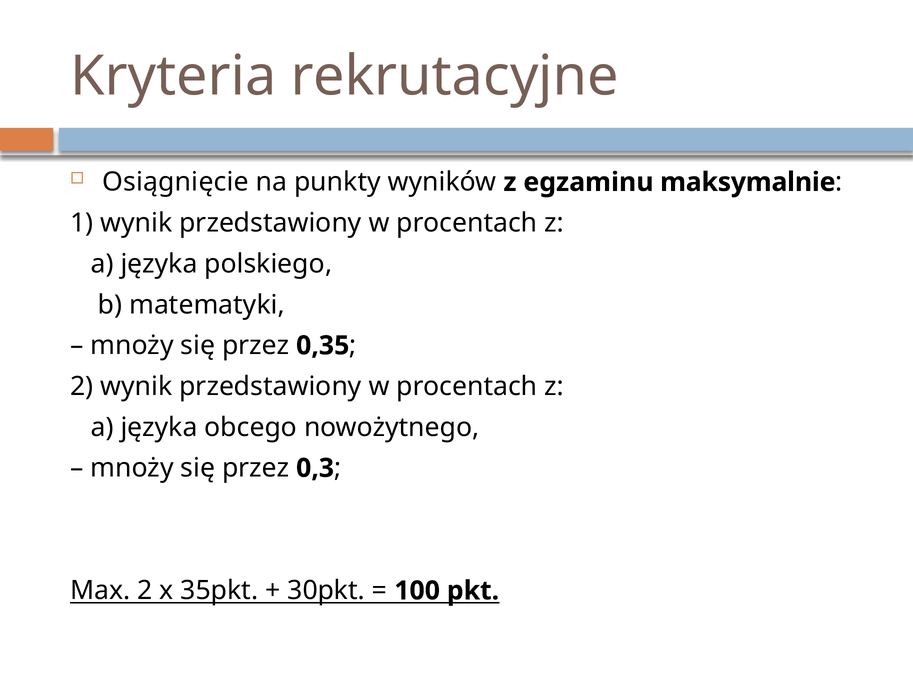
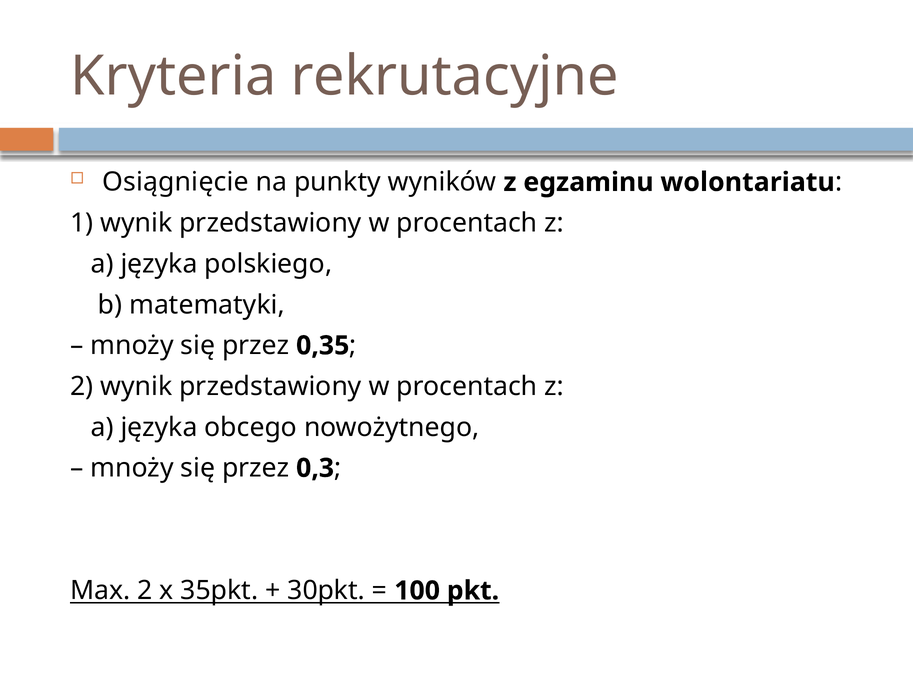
maksymalnie: maksymalnie -> wolontariatu
